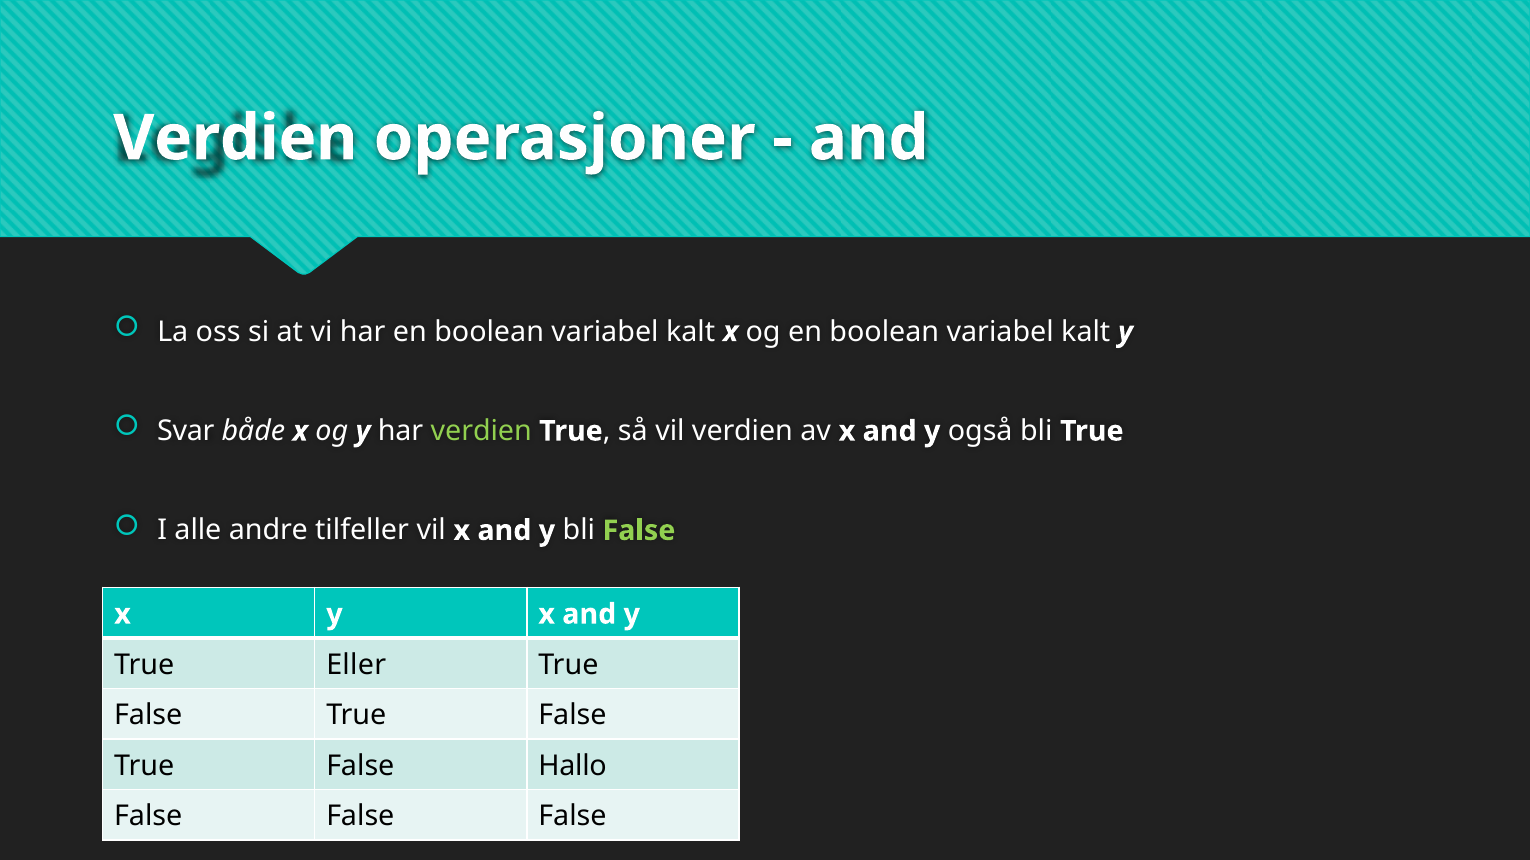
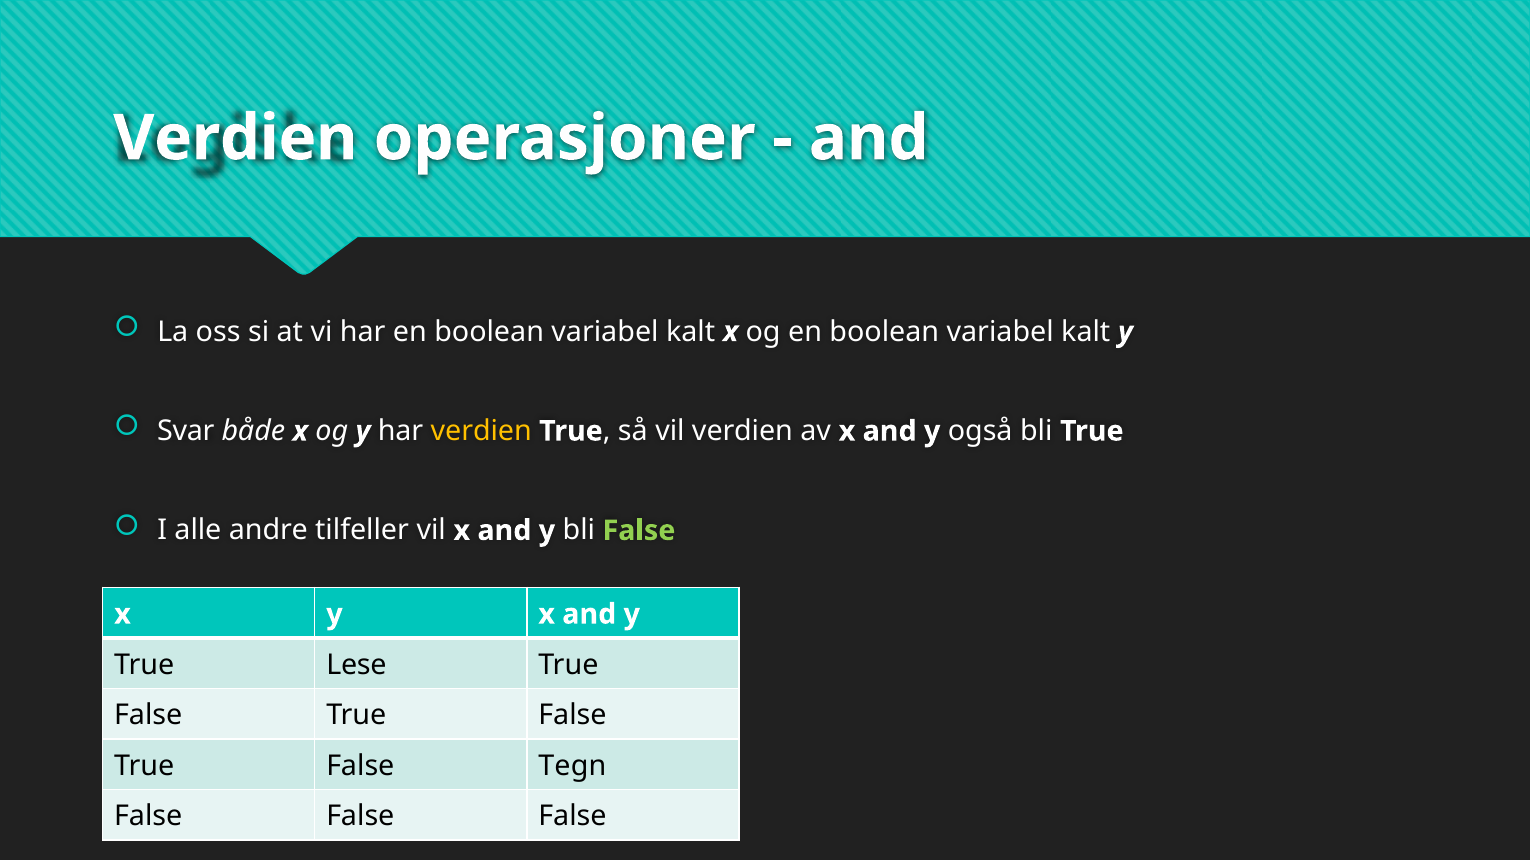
verdien at (481, 431) colour: light green -> yellow
Eller: Eller -> Lese
Hallo: Hallo -> Tegn
